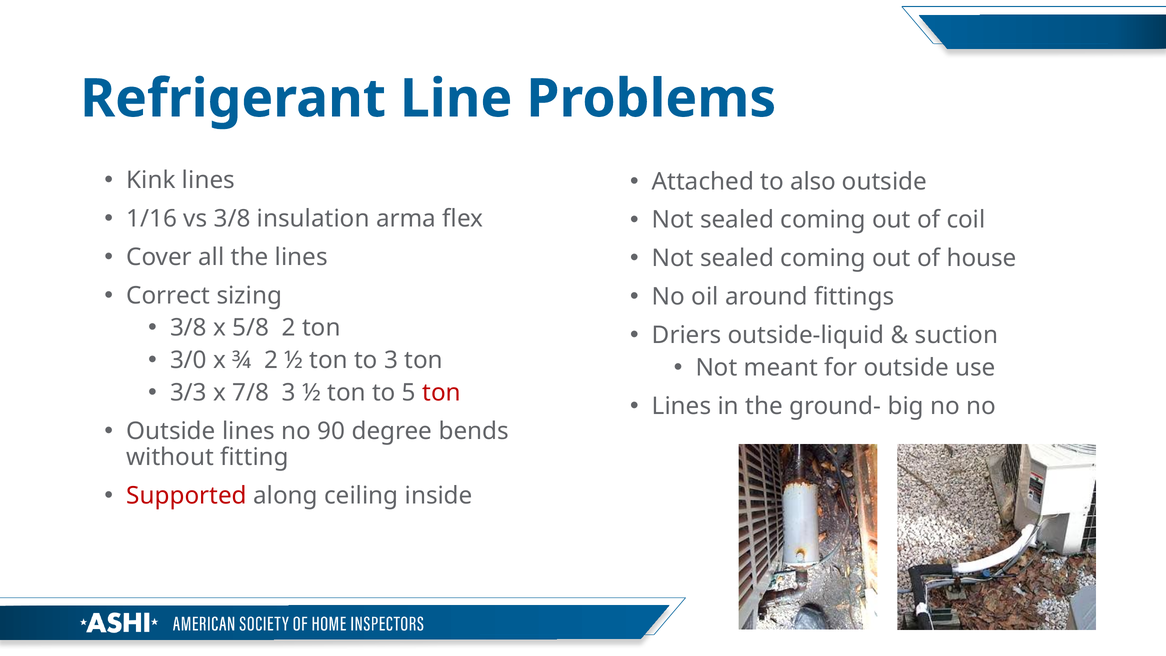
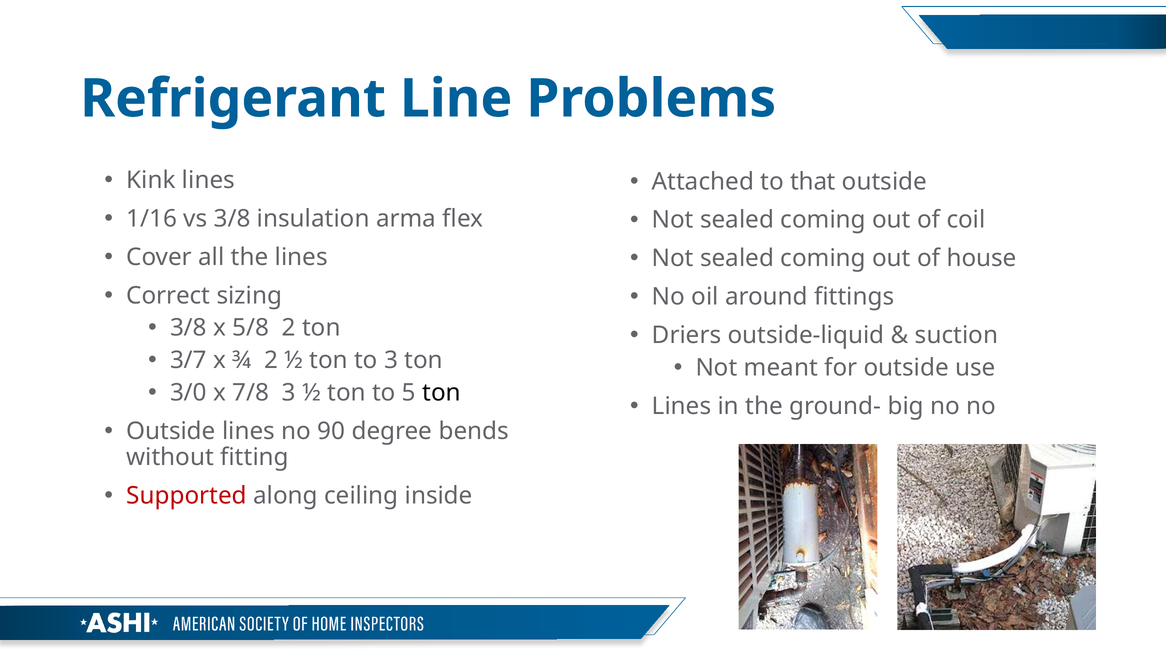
also: also -> that
3/0: 3/0 -> 3/7
3/3: 3/3 -> 3/0
ton at (442, 393) colour: red -> black
